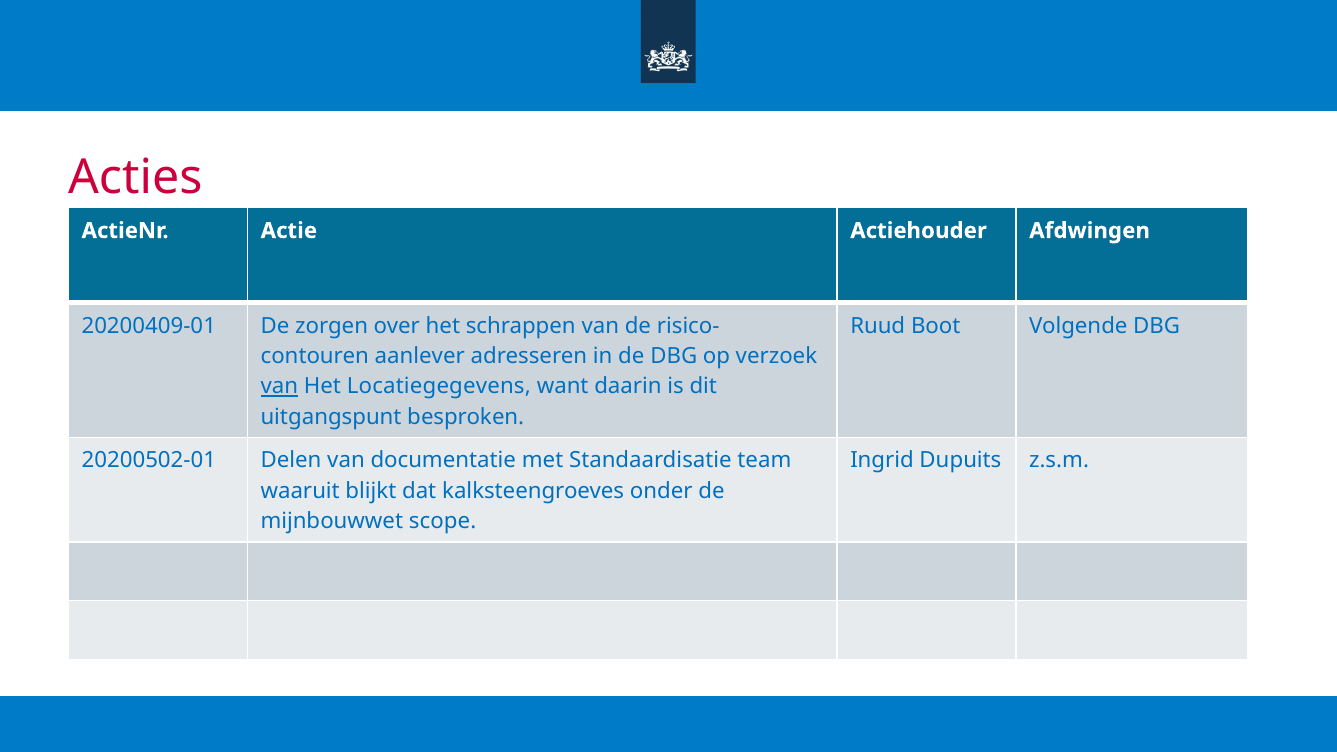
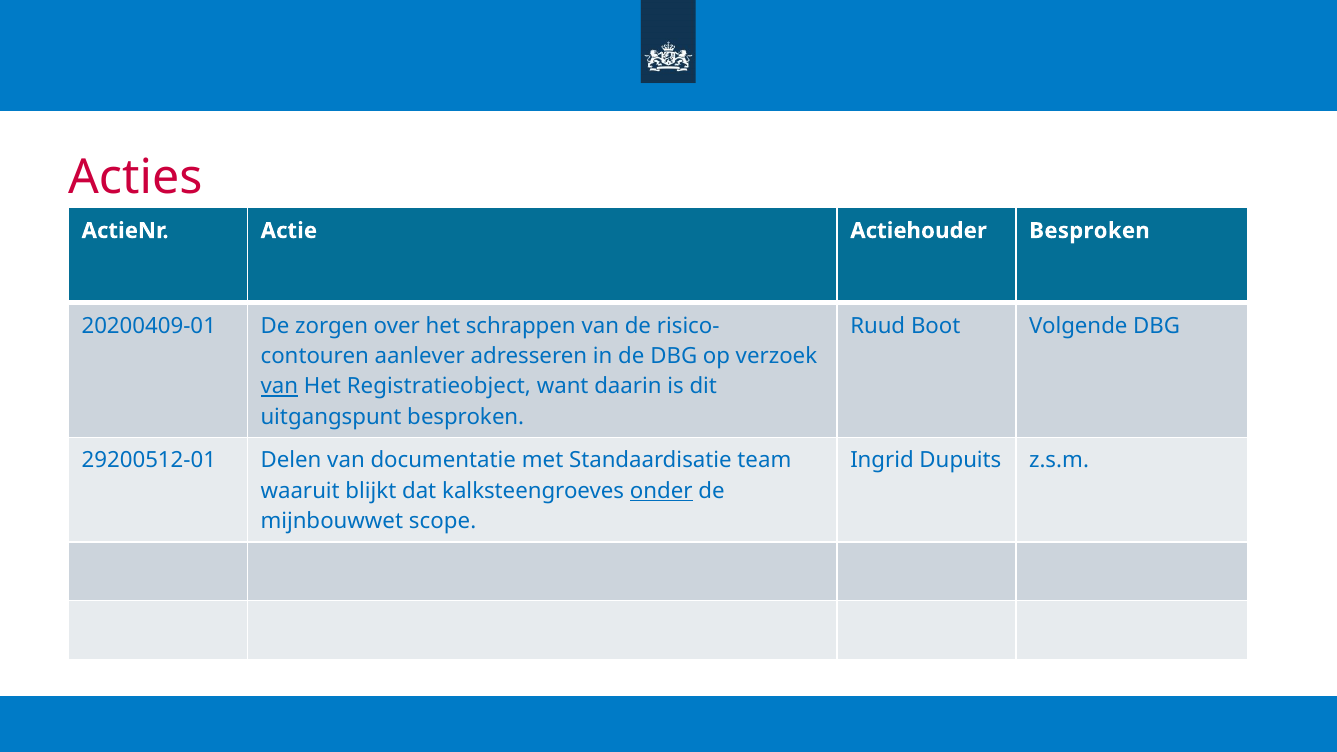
Actiehouder Afdwingen: Afdwingen -> Besproken
Locatiegegevens: Locatiegegevens -> Registratieobject
20200502-01: 20200502-01 -> 29200512-01
onder underline: none -> present
